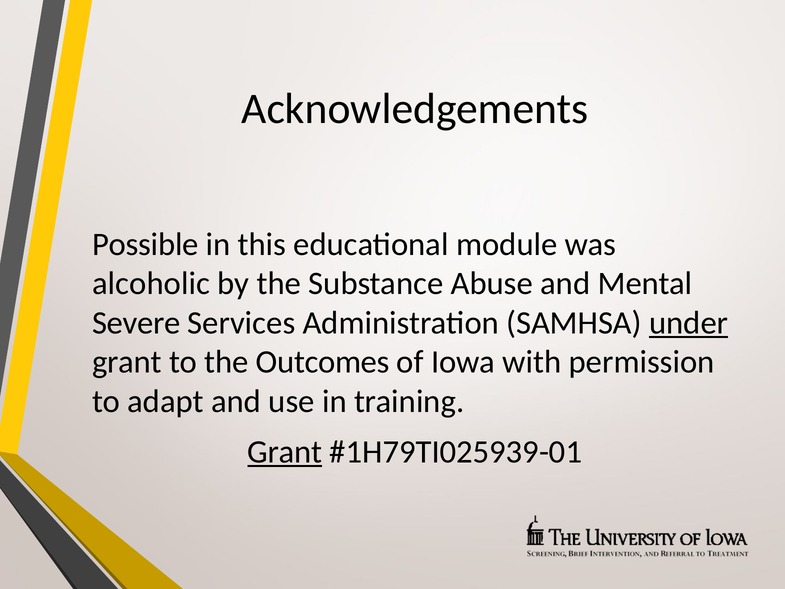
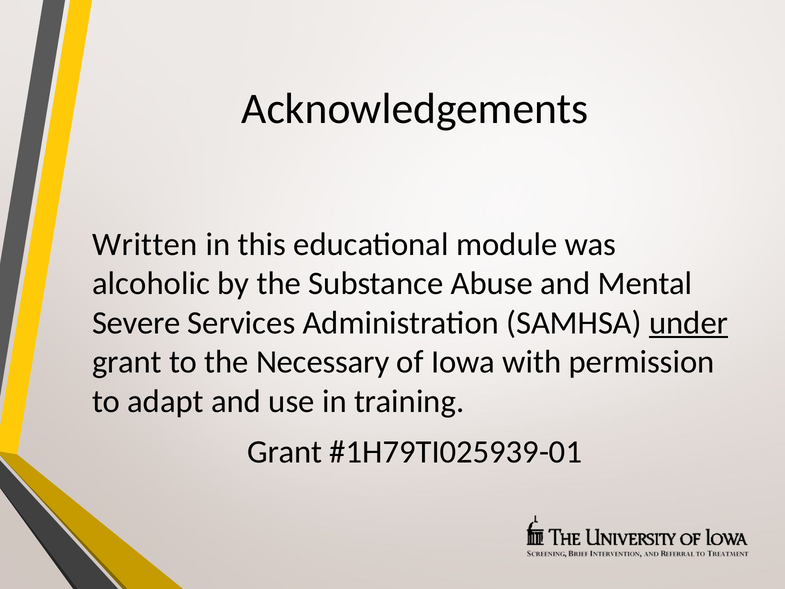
Possible: Possible -> Written
Outcomes: Outcomes -> Necessary
Grant at (285, 452) underline: present -> none
